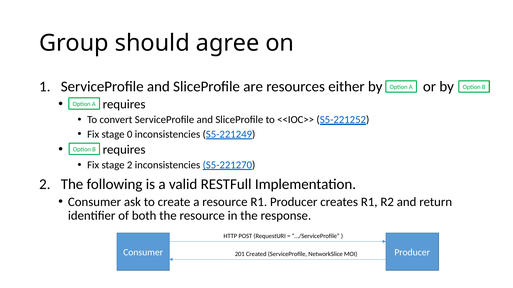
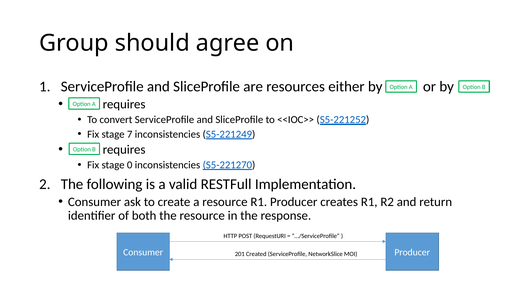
0: 0 -> 7
stage 2: 2 -> 0
